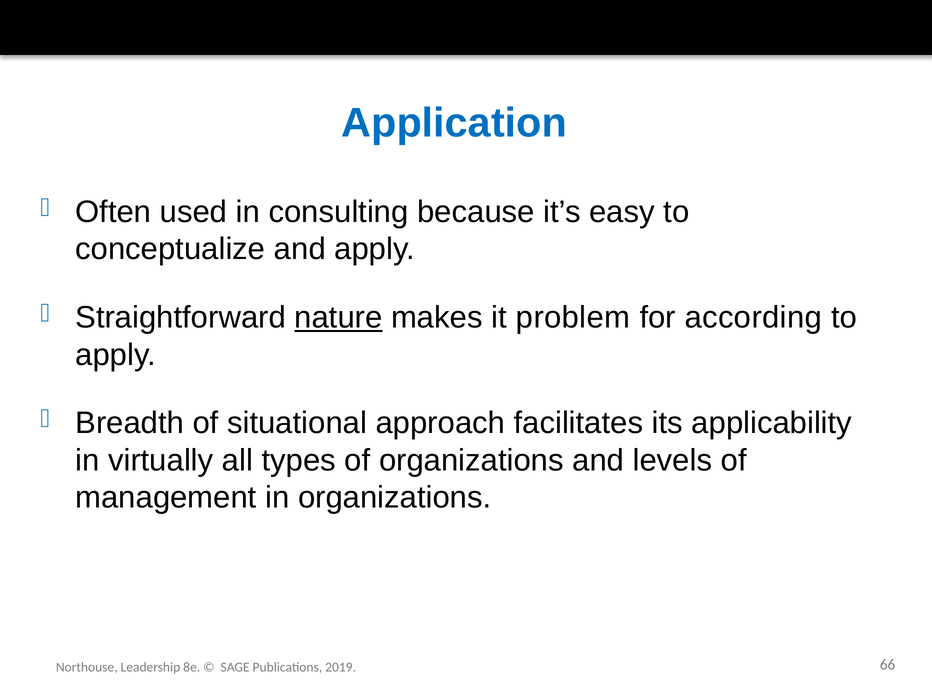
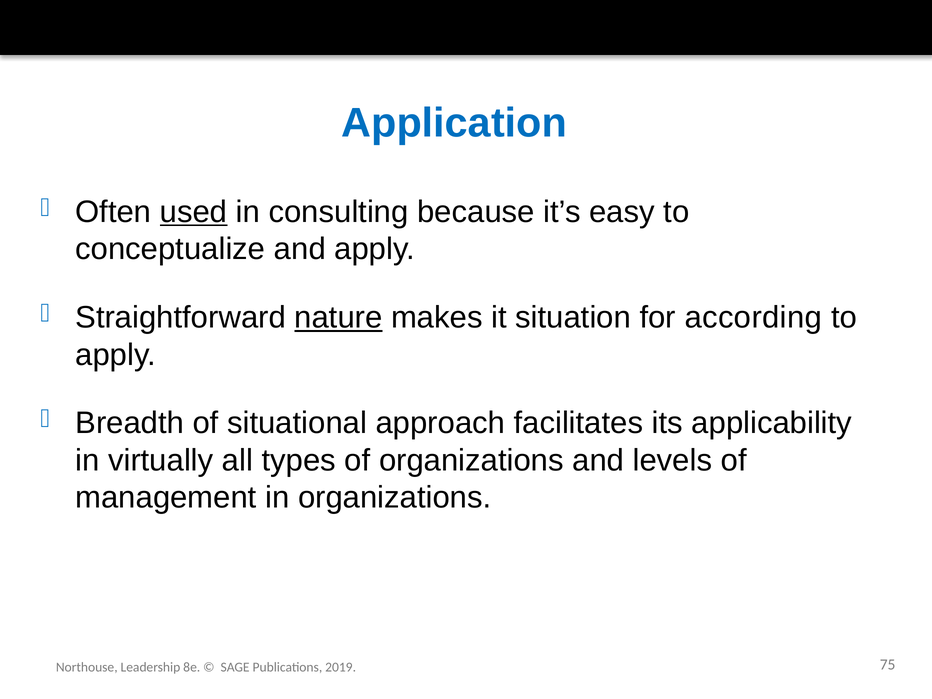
used underline: none -> present
problem: problem -> situation
66: 66 -> 75
